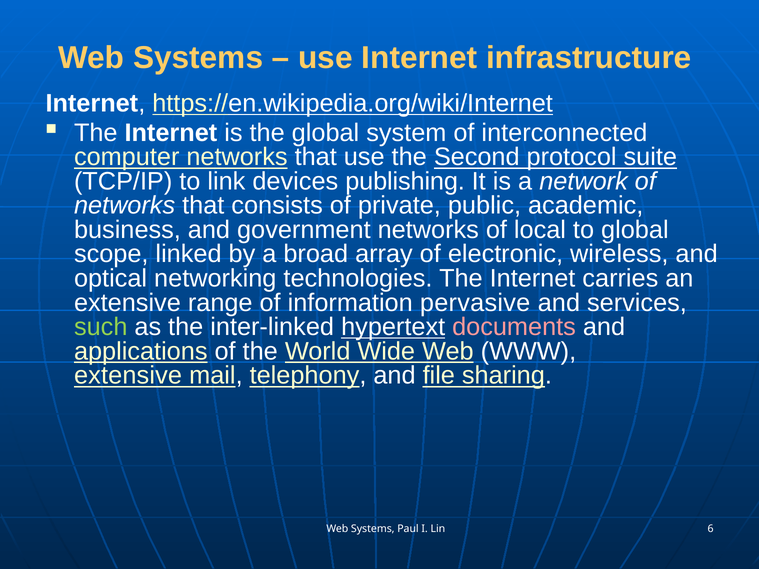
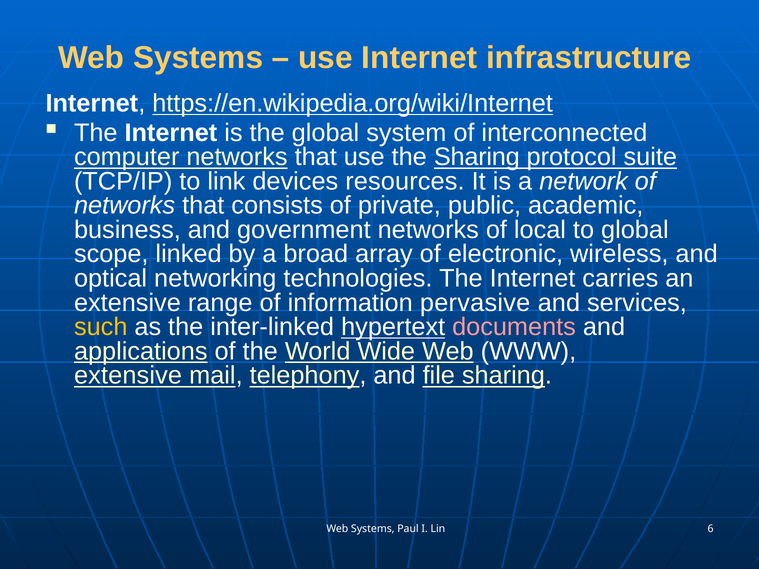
the Second: Second -> Sharing
publishing: publishing -> resources
such colour: light green -> yellow
